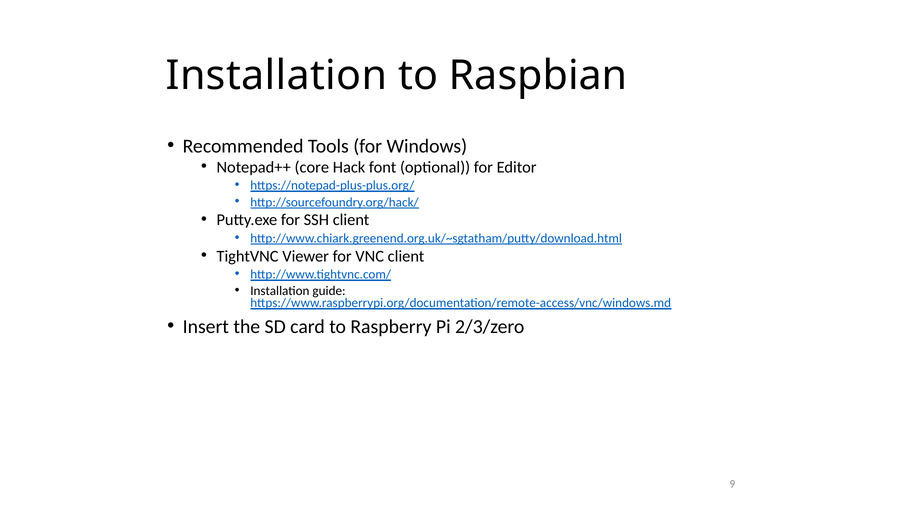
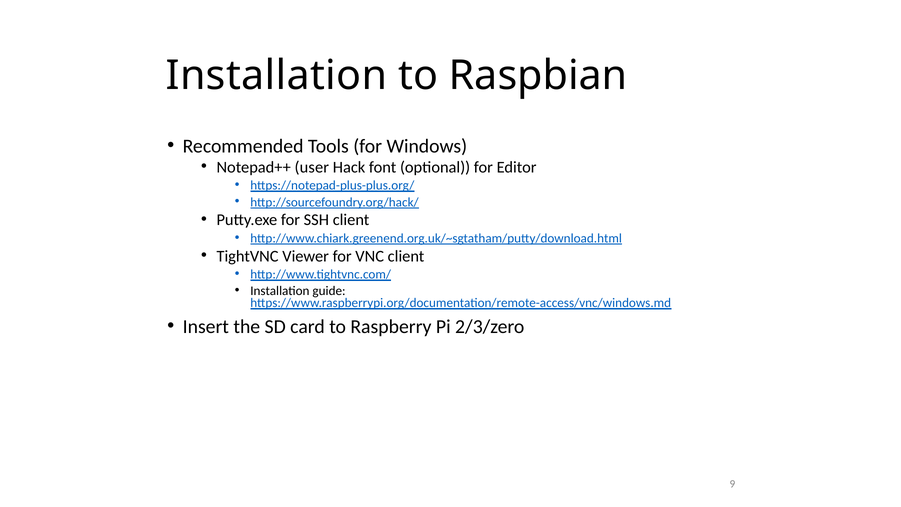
core: core -> user
